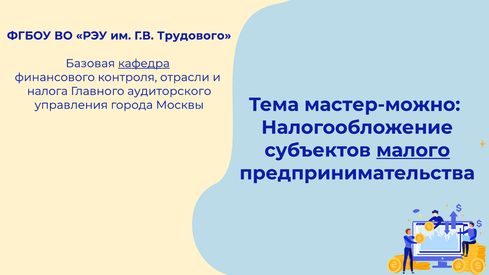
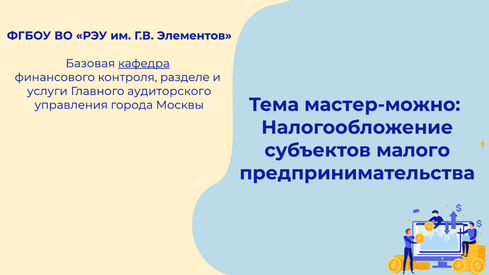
Трудового: Трудового -> Элементов
отрасли: отрасли -> разделе
налога: налога -> услуги
малого underline: present -> none
